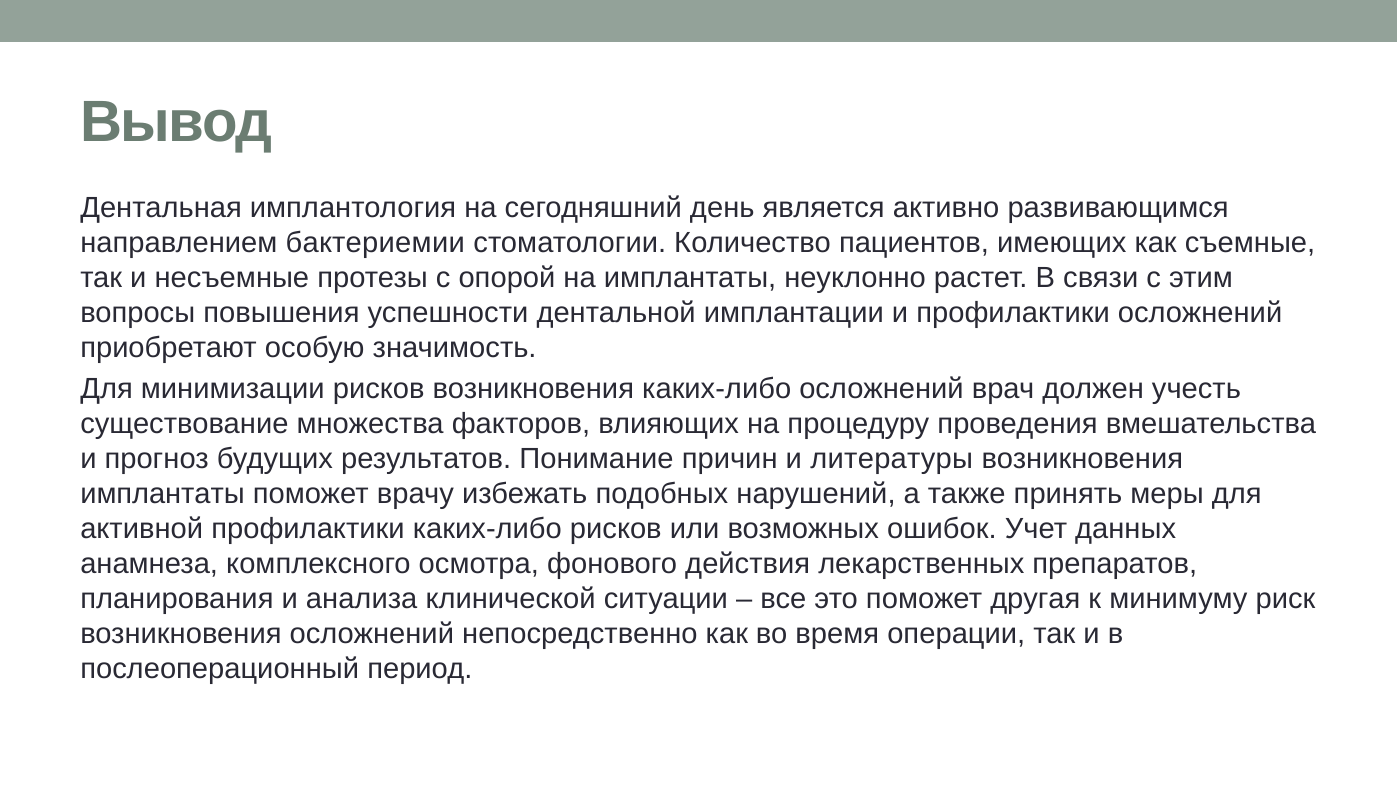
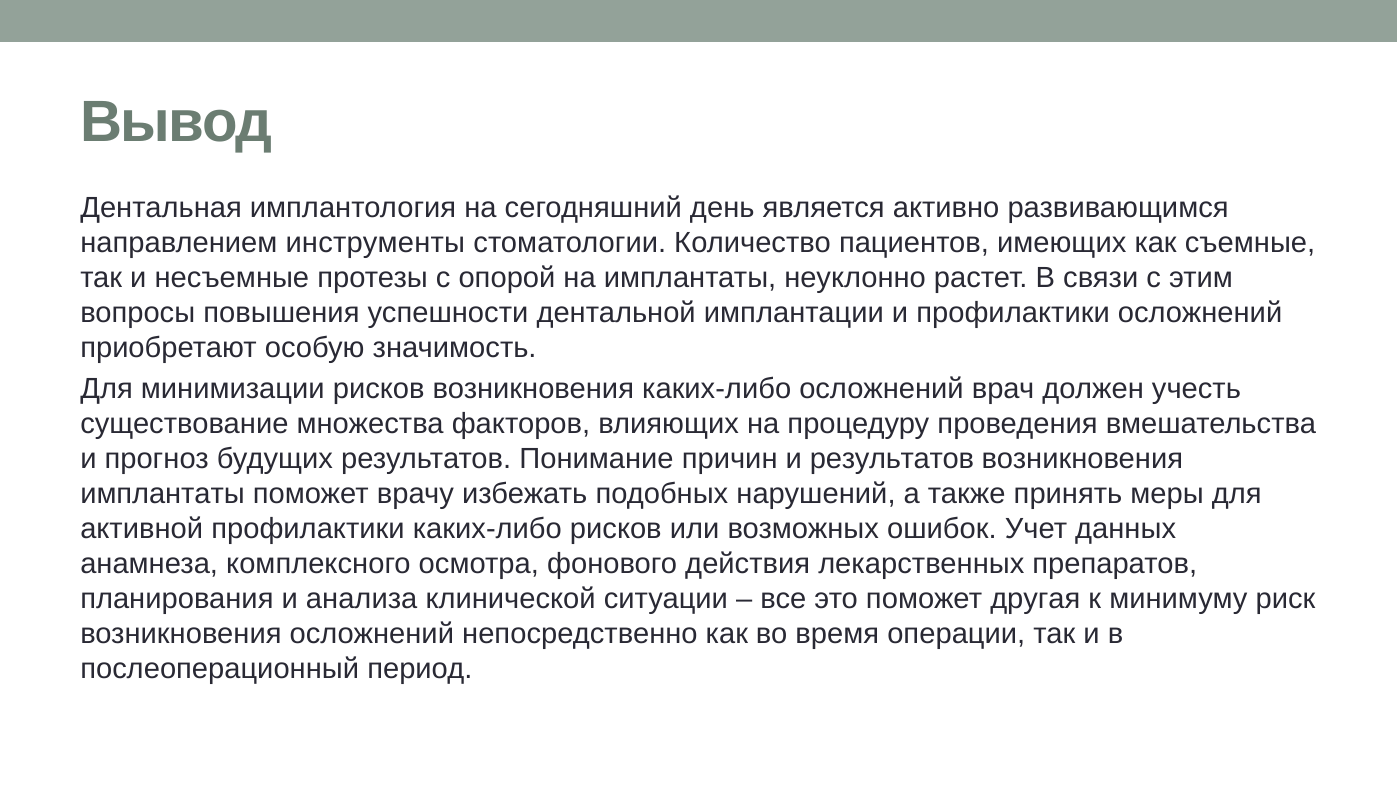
бактериемии: бактериемии -> инструменты
и литературы: литературы -> результатов
